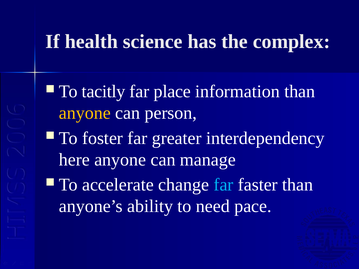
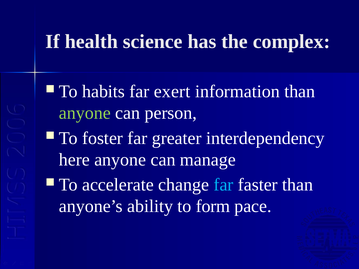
tacitly: tacitly -> habits
place: place -> exert
anyone at (85, 113) colour: yellow -> light green
need: need -> form
